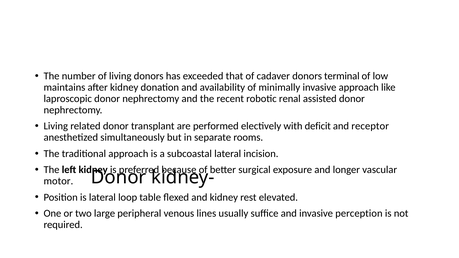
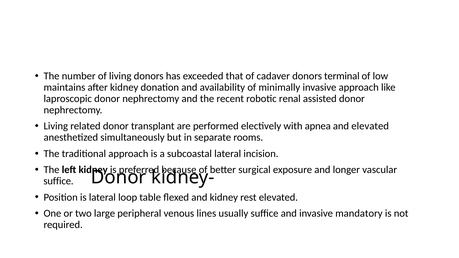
deficit: deficit -> apnea
and receptor: receptor -> elevated
motor at (58, 181): motor -> suffice
perception: perception -> mandatory
